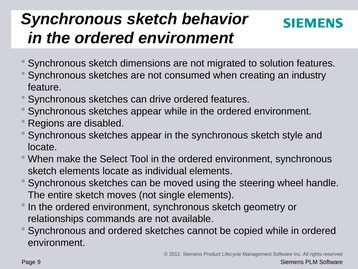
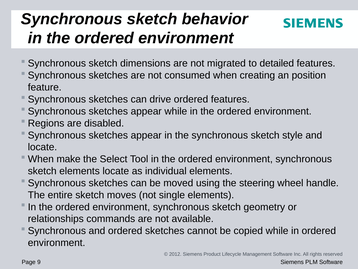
solution: solution -> detailed
industry: industry -> position
